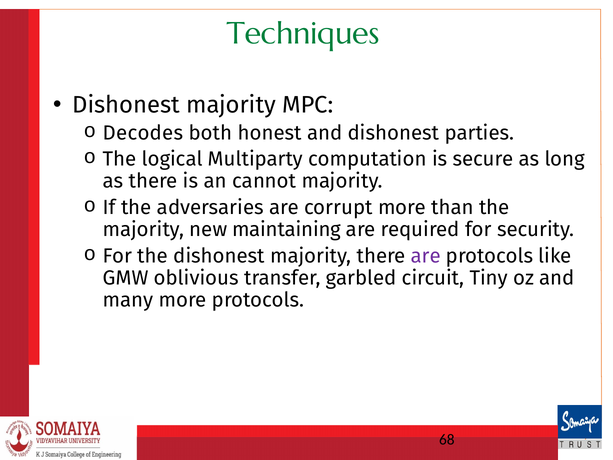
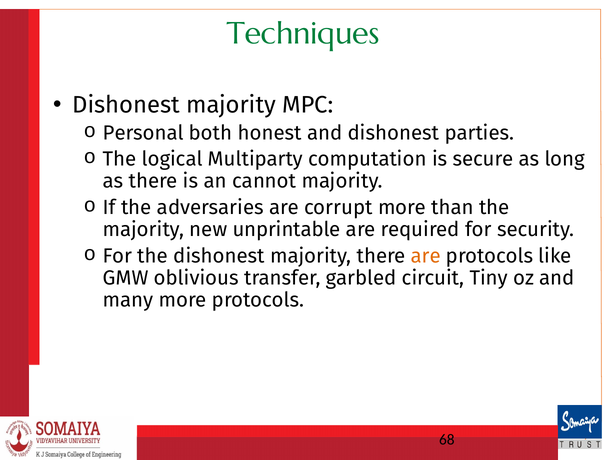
Decodes: Decodes -> Personal
maintaining: maintaining -> unprintable
are at (426, 256) colour: purple -> orange
